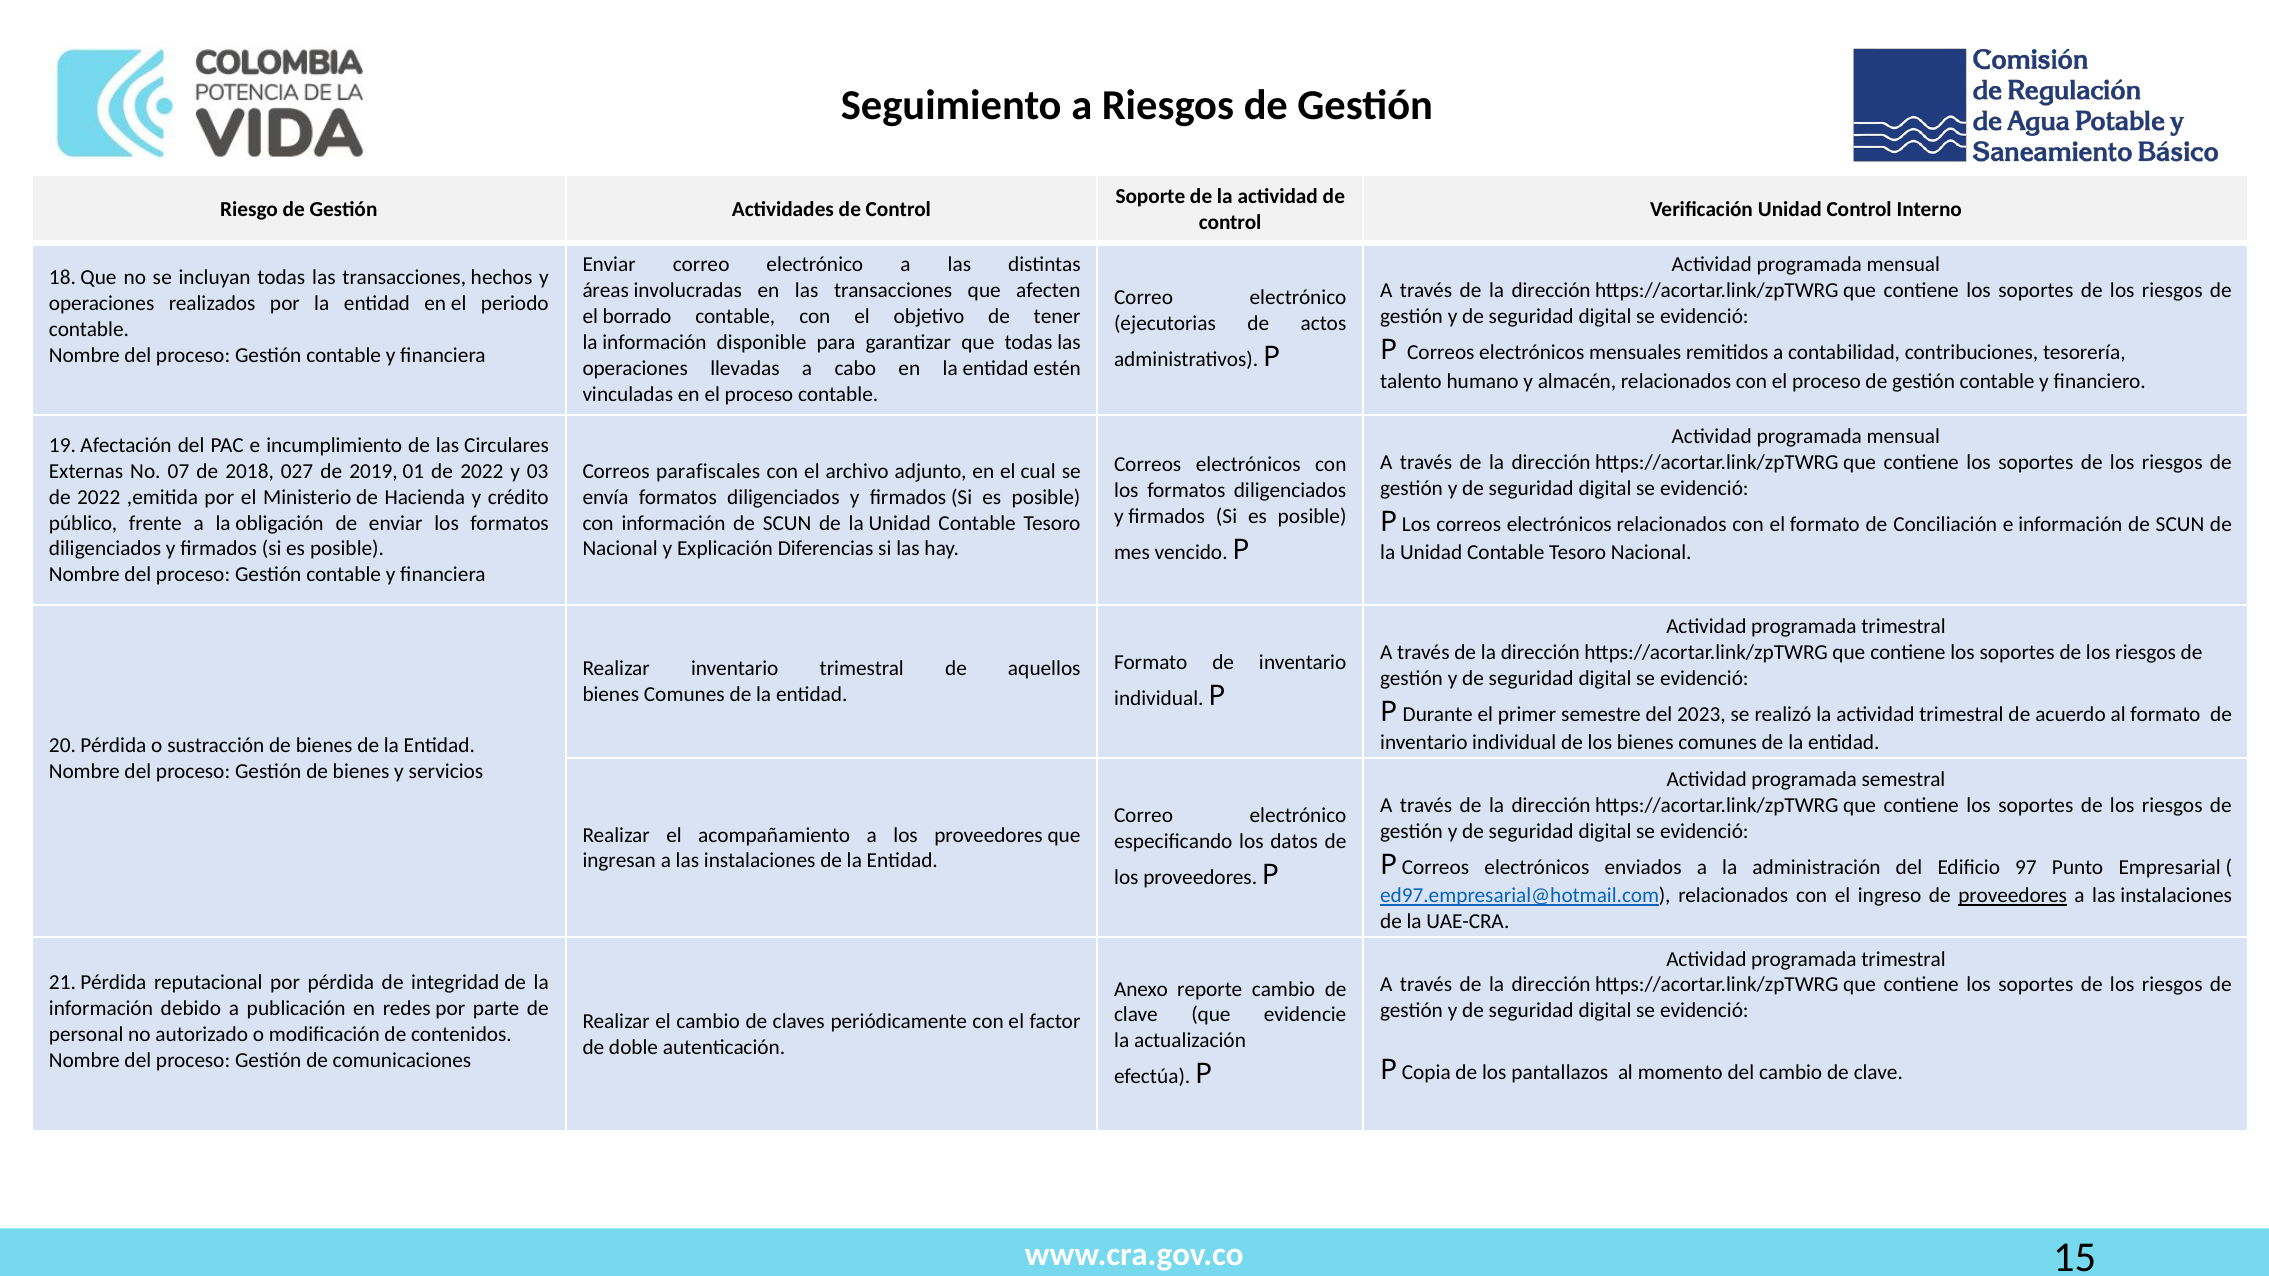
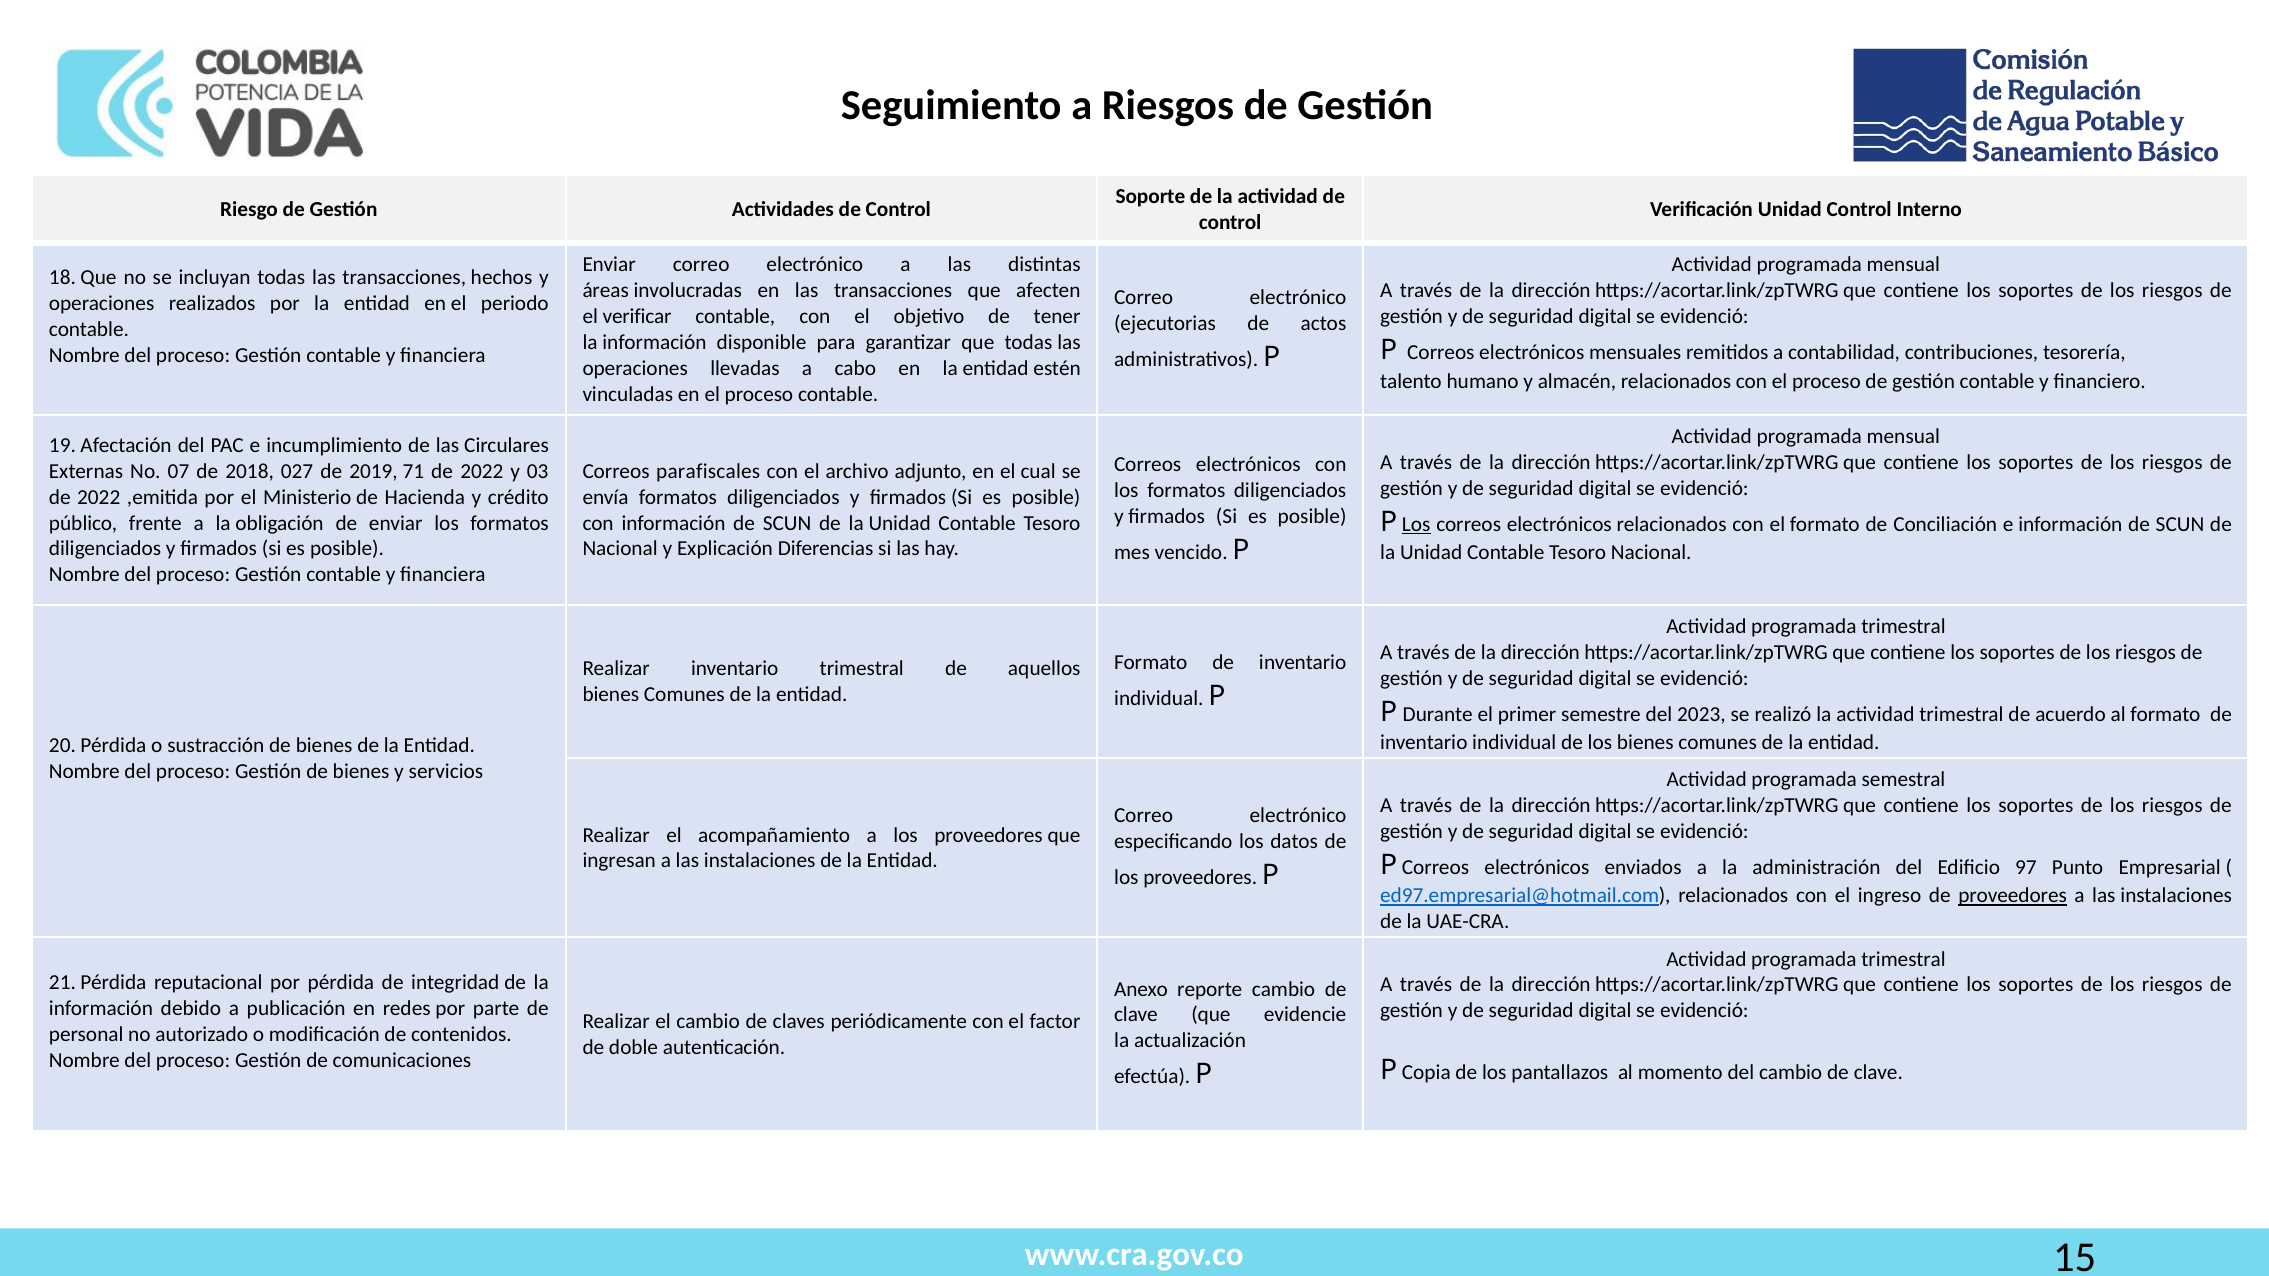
borrado: borrado -> verificar
01: 01 -> 71
Los at (1416, 525) underline: none -> present
